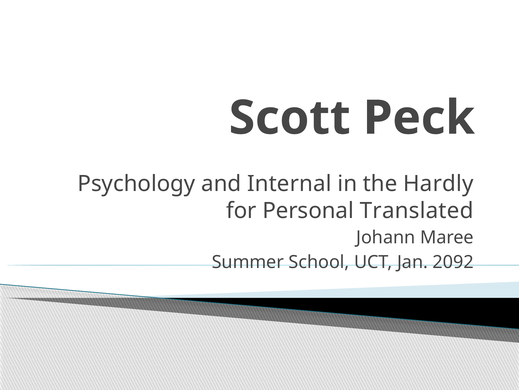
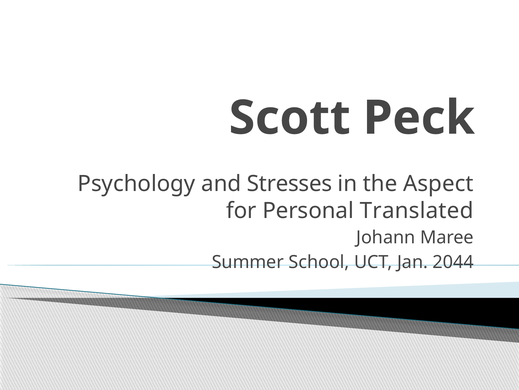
Internal: Internal -> Stresses
Hardly: Hardly -> Aspect
2092: 2092 -> 2044
